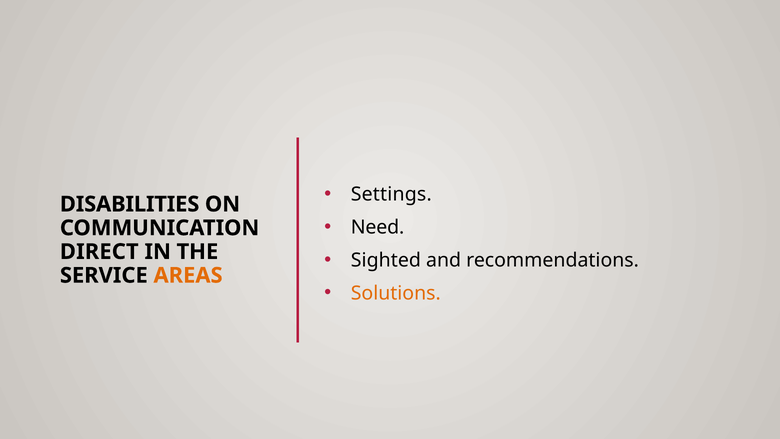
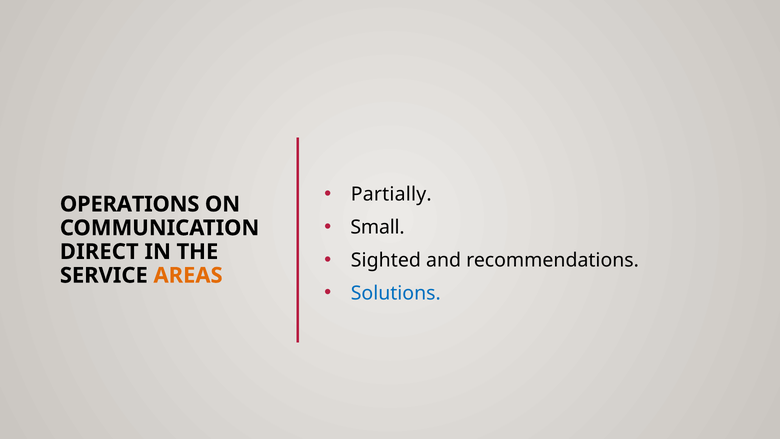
Settings: Settings -> Partially
DISABILITIES: DISABILITIES -> OPERATIONS
Need: Need -> Small
Solutions colour: orange -> blue
